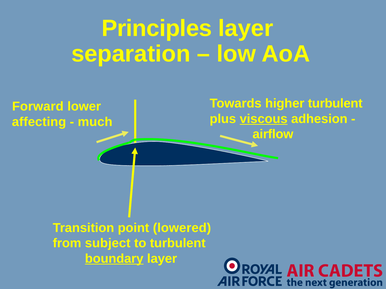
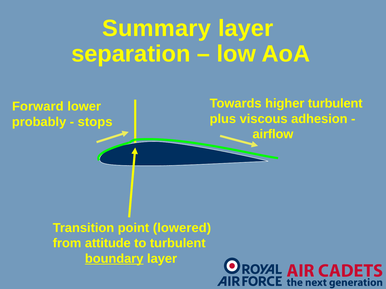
Principles: Principles -> Summary
viscous underline: present -> none
affecting: affecting -> probably
much: much -> stops
subject: subject -> attitude
